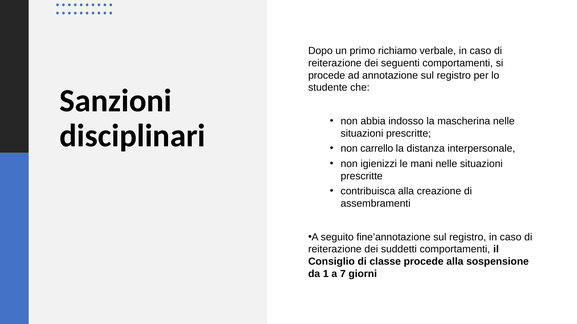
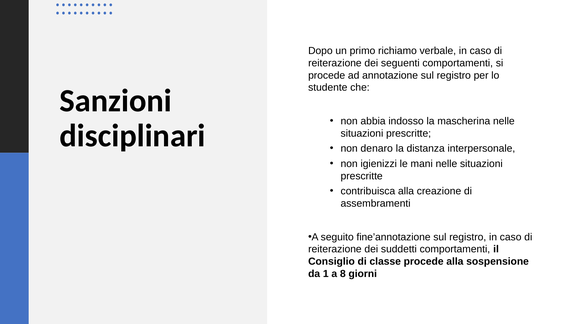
carrello: carrello -> denaro
7: 7 -> 8
